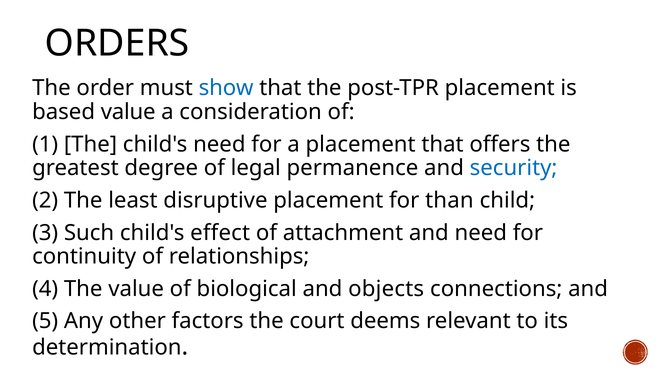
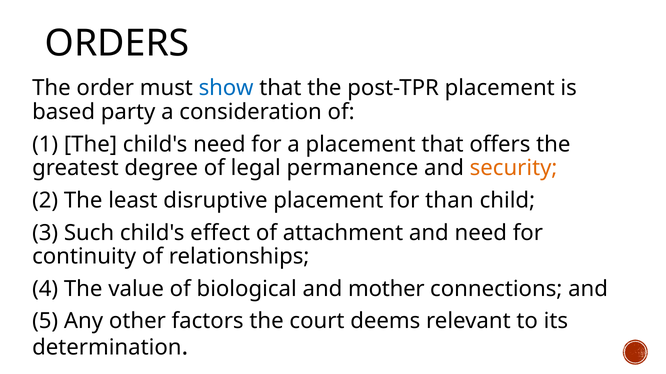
based value: value -> party
security colour: blue -> orange
objects: objects -> mother
